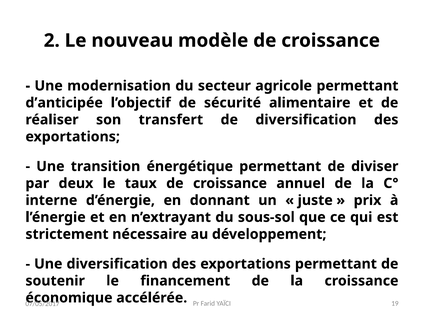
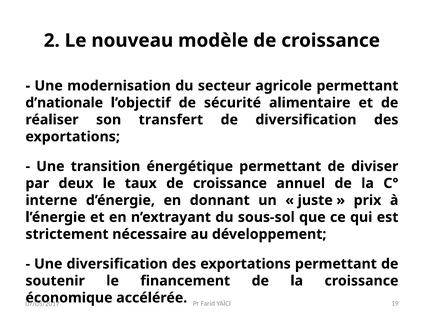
d’anticipée: d’anticipée -> d’nationale
